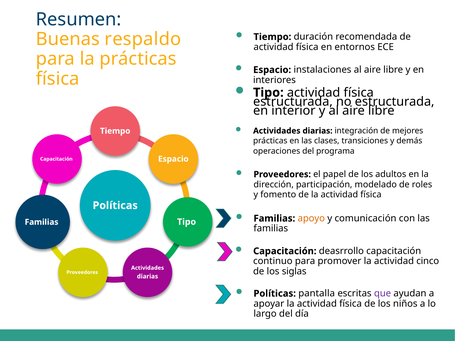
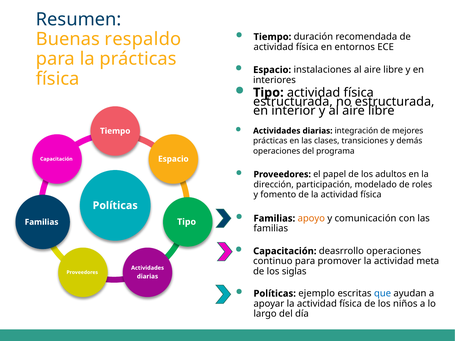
deasrrollo capacitación: capacitación -> operaciones
cinco: cinco -> meta
pantalla: pantalla -> ejemplo
que colour: purple -> blue
